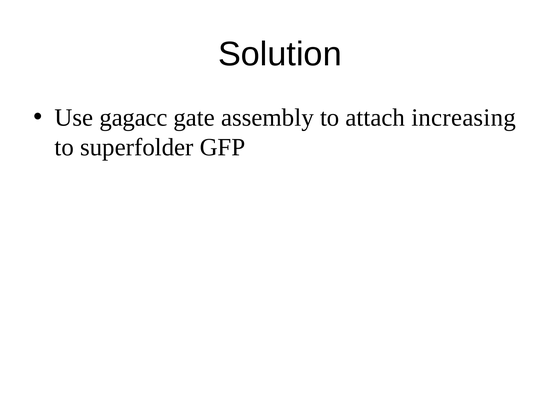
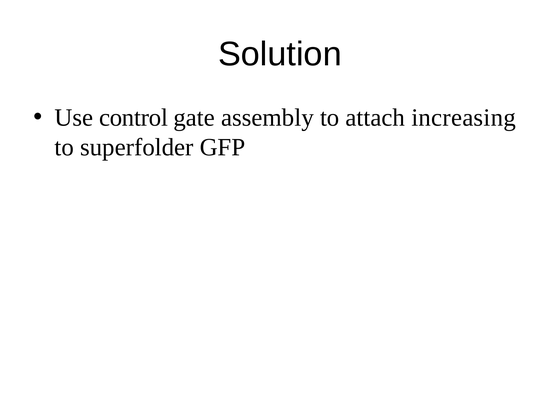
gagacc: gagacc -> control
